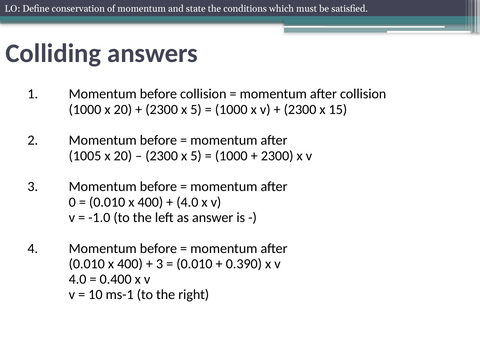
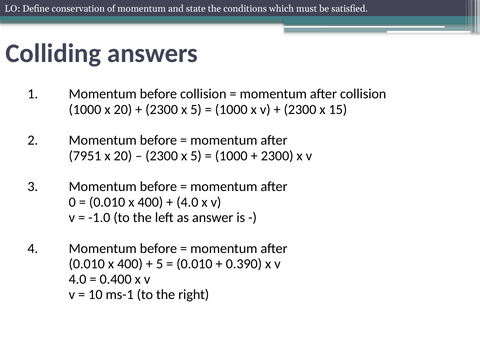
1005: 1005 -> 7951
3 at (160, 264): 3 -> 5
